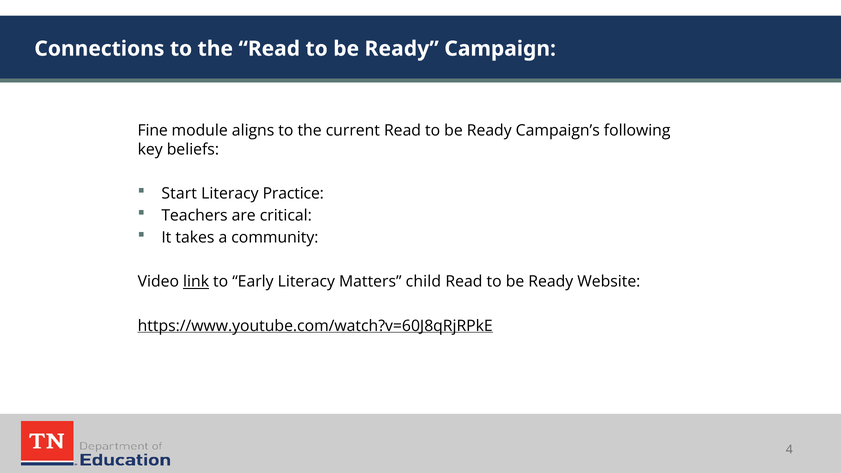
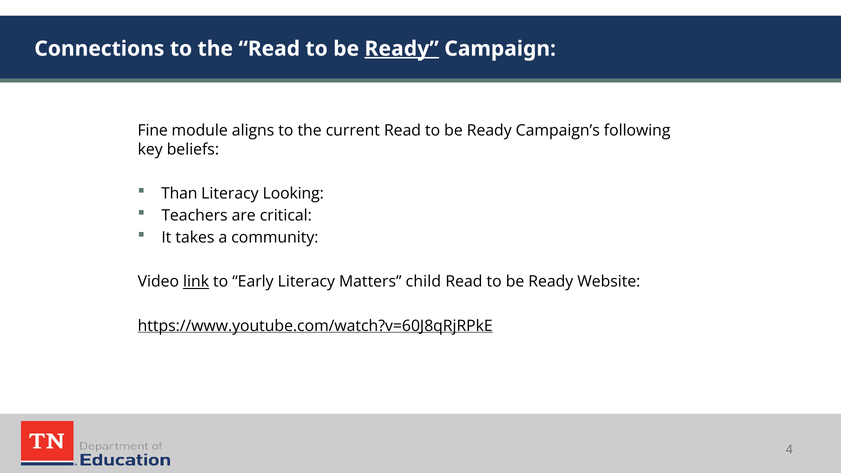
Ready at (402, 49) underline: none -> present
Start: Start -> Than
Practice: Practice -> Looking
